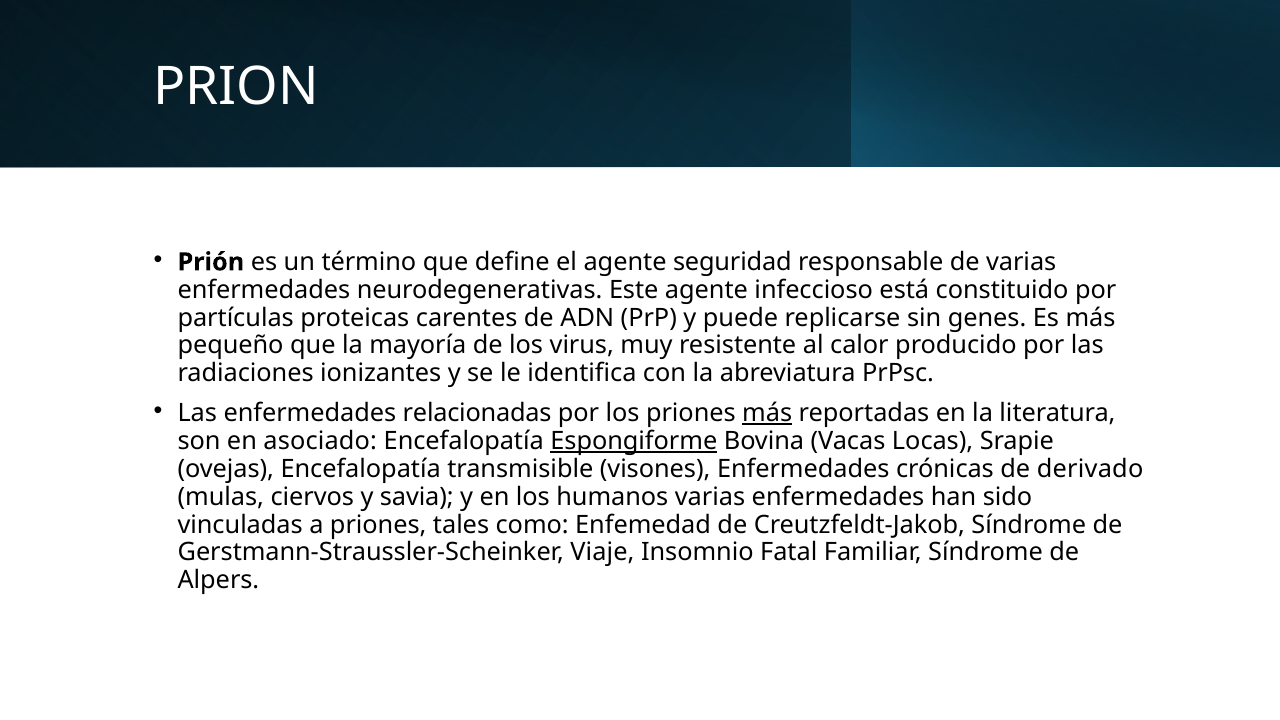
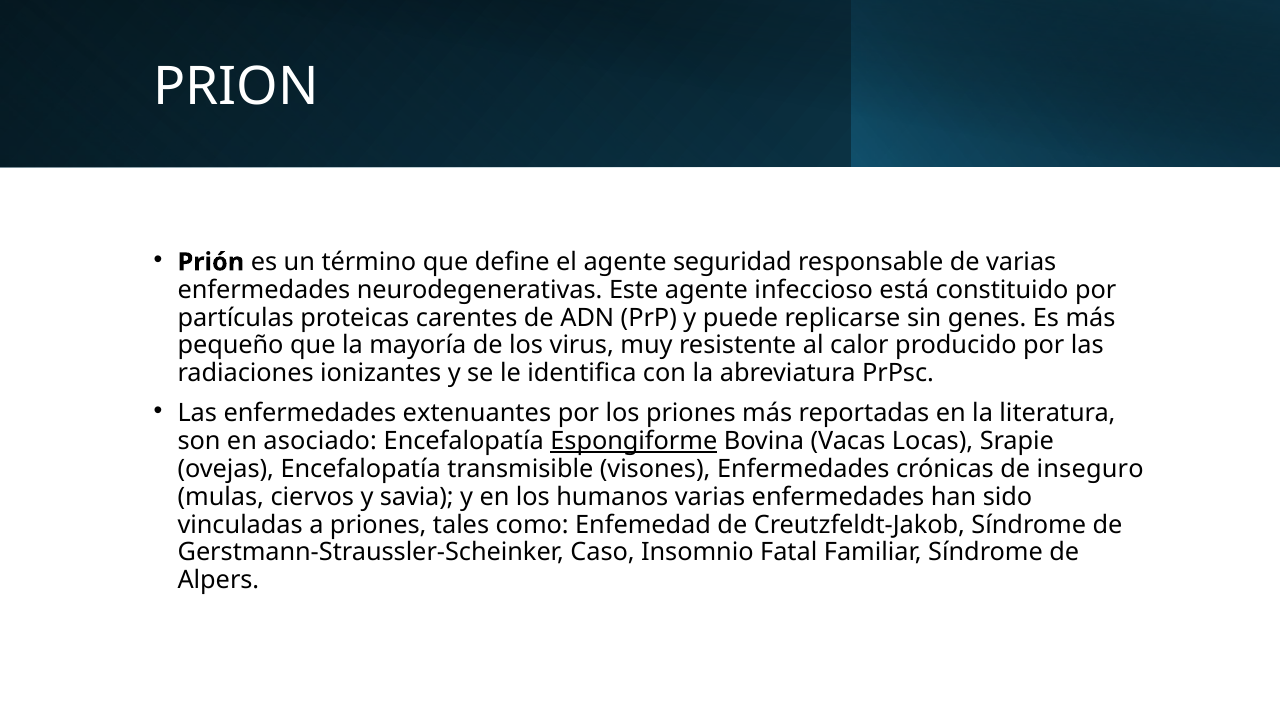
relacionadas: relacionadas -> extenuantes
más at (767, 413) underline: present -> none
derivado: derivado -> inseguro
Viaje: Viaje -> Caso
